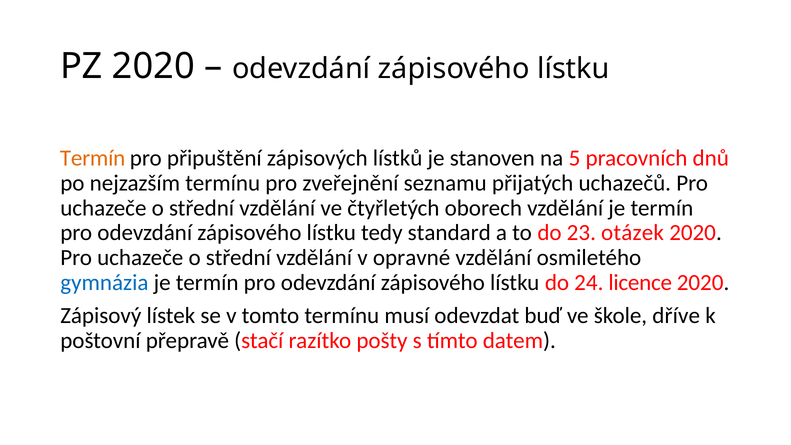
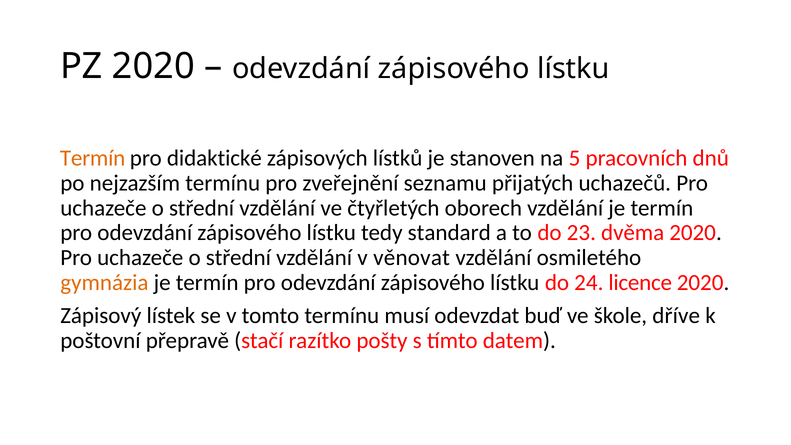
připuštění: připuštění -> didaktické
otázek: otázek -> dvěma
opravné: opravné -> věnovat
gymnázia colour: blue -> orange
